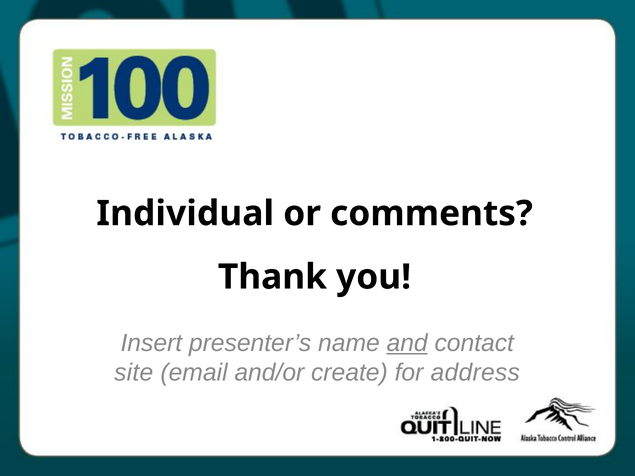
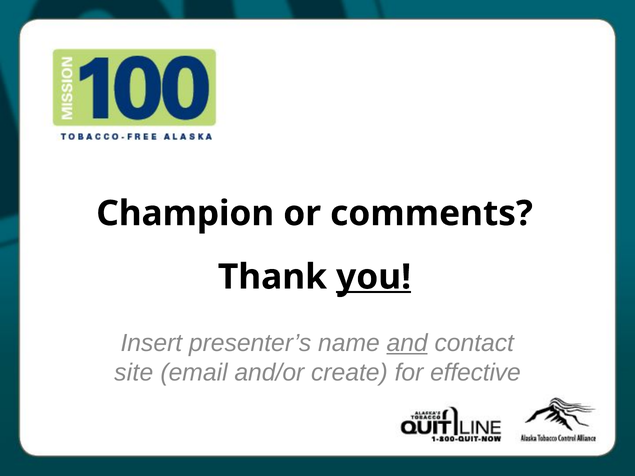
Individual: Individual -> Champion
you underline: none -> present
address: address -> effective
